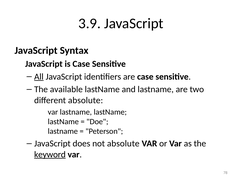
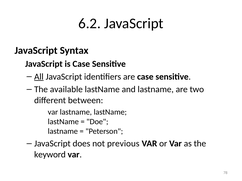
3.9: 3.9 -> 6.2
different absolute: absolute -> between
not absolute: absolute -> previous
keyword underline: present -> none
